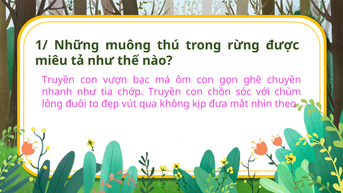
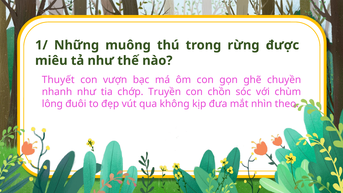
Truyền at (58, 80): Truyền -> Thuyết
